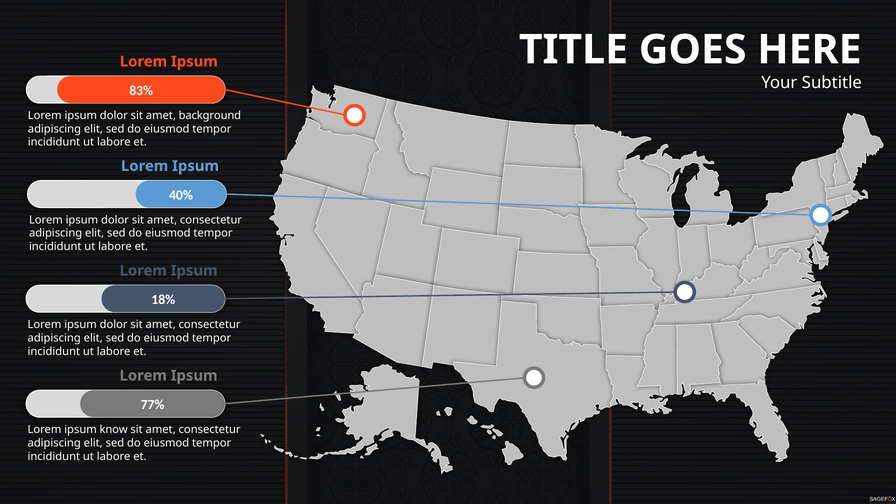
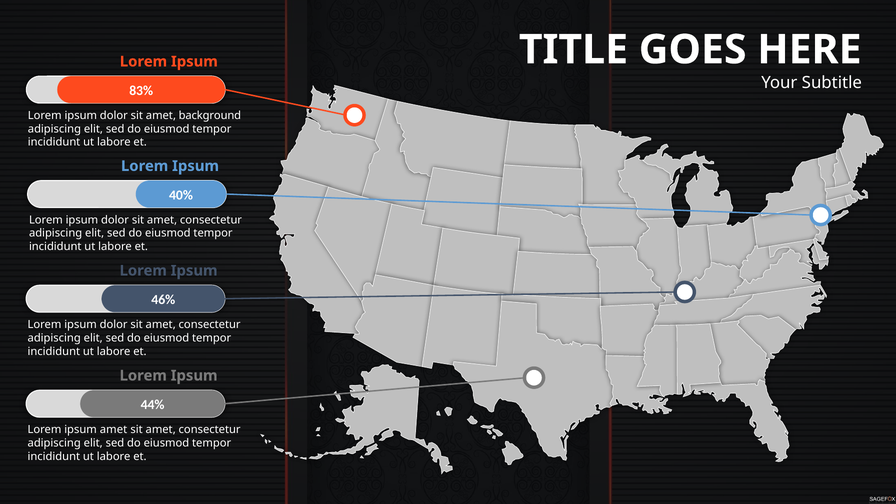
18%: 18% -> 46%
77%: 77% -> 44%
ipsum know: know -> amet
